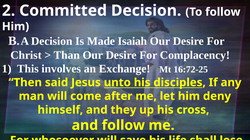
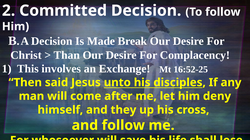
Isaiah: Isaiah -> Break
16:72-25: 16:72-25 -> 16:52-25
